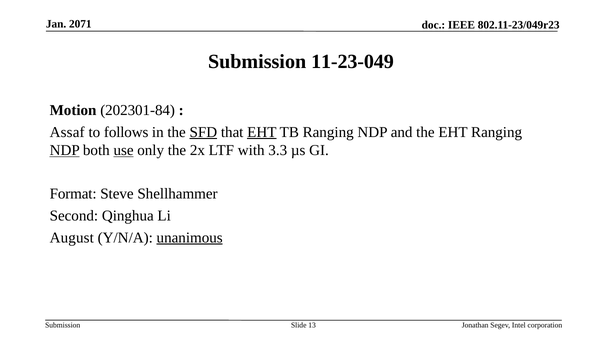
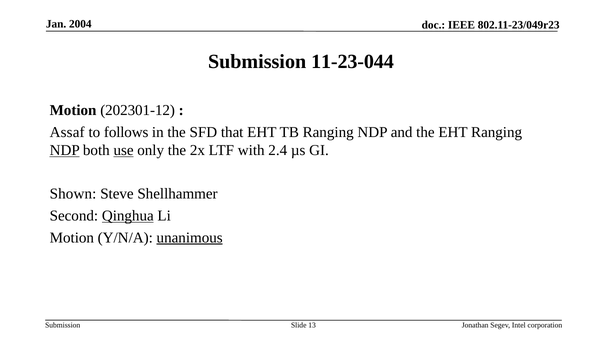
2071: 2071 -> 2004
11-23-049: 11-23-049 -> 11-23-044
202301-84: 202301-84 -> 202301-12
SFD underline: present -> none
EHT at (262, 132) underline: present -> none
3.3: 3.3 -> 2.4
Format: Format -> Shown
Qinghua underline: none -> present
August at (72, 237): August -> Motion
